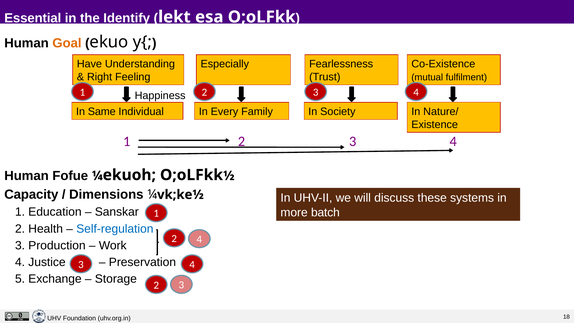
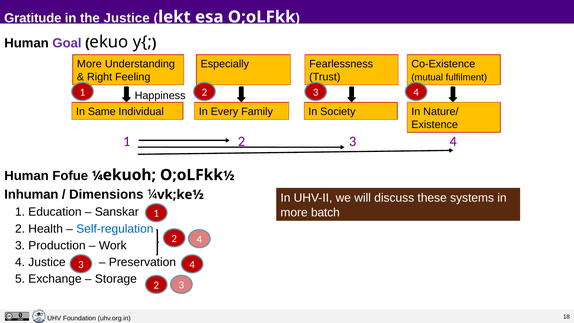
Essential: Essential -> Gratitude
the Identify: Identify -> Justice
Goal colour: orange -> purple
Have at (89, 64): Have -> More
Capacity: Capacity -> Inhuman
